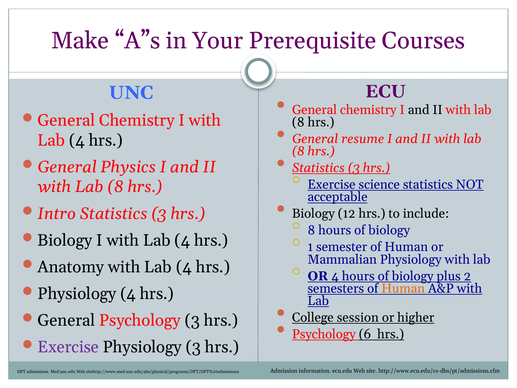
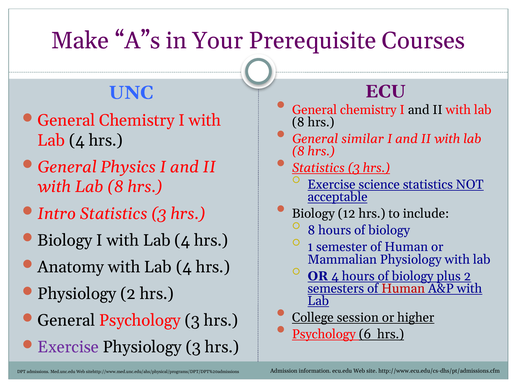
resume: resume -> similar
Human at (403, 288) colour: orange -> red
Physiology 4: 4 -> 2
